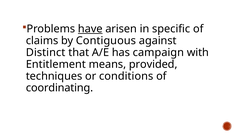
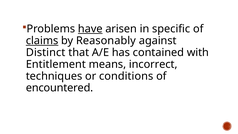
claims underline: none -> present
Contiguous: Contiguous -> Reasonably
campaign: campaign -> contained
provided: provided -> incorrect
coordinating: coordinating -> encountered
